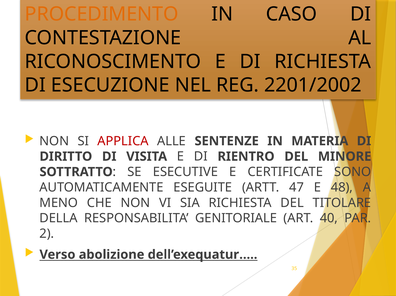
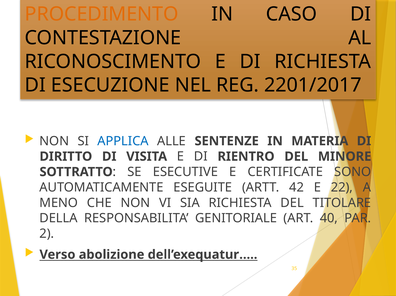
2201/2002: 2201/2002 -> 2201/2017
APPLICA colour: red -> blue
47: 47 -> 42
48: 48 -> 22
